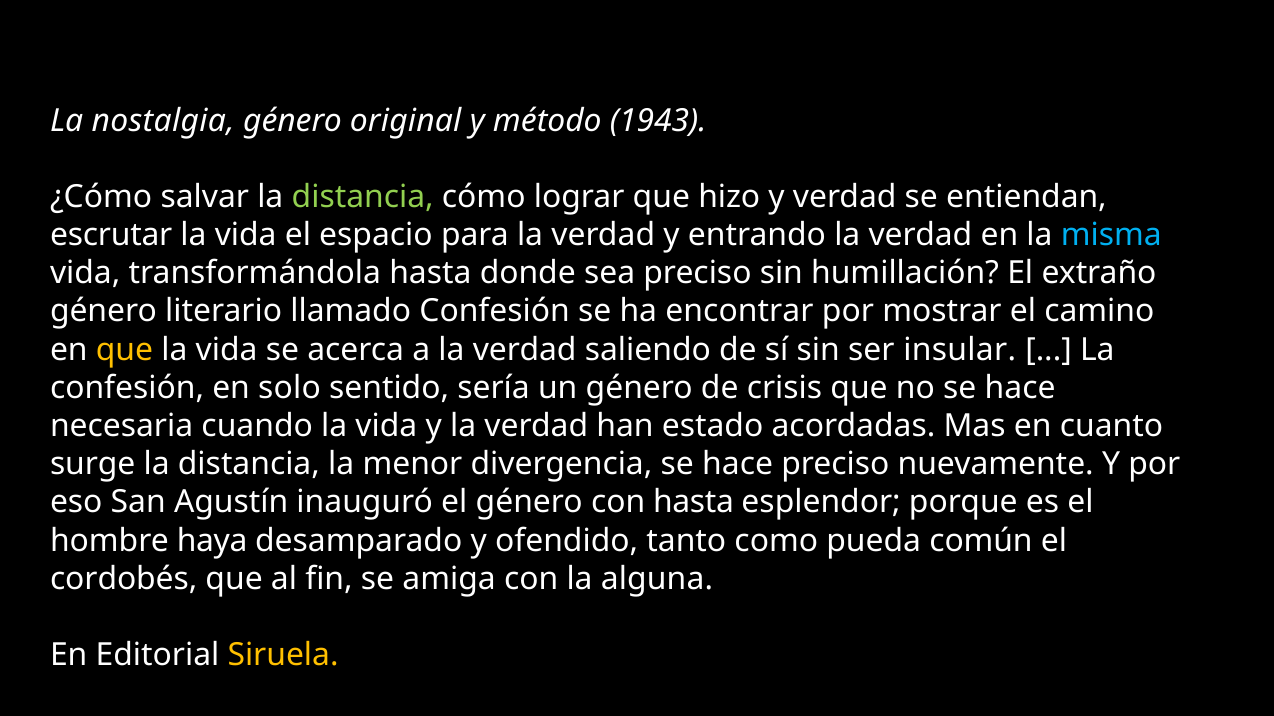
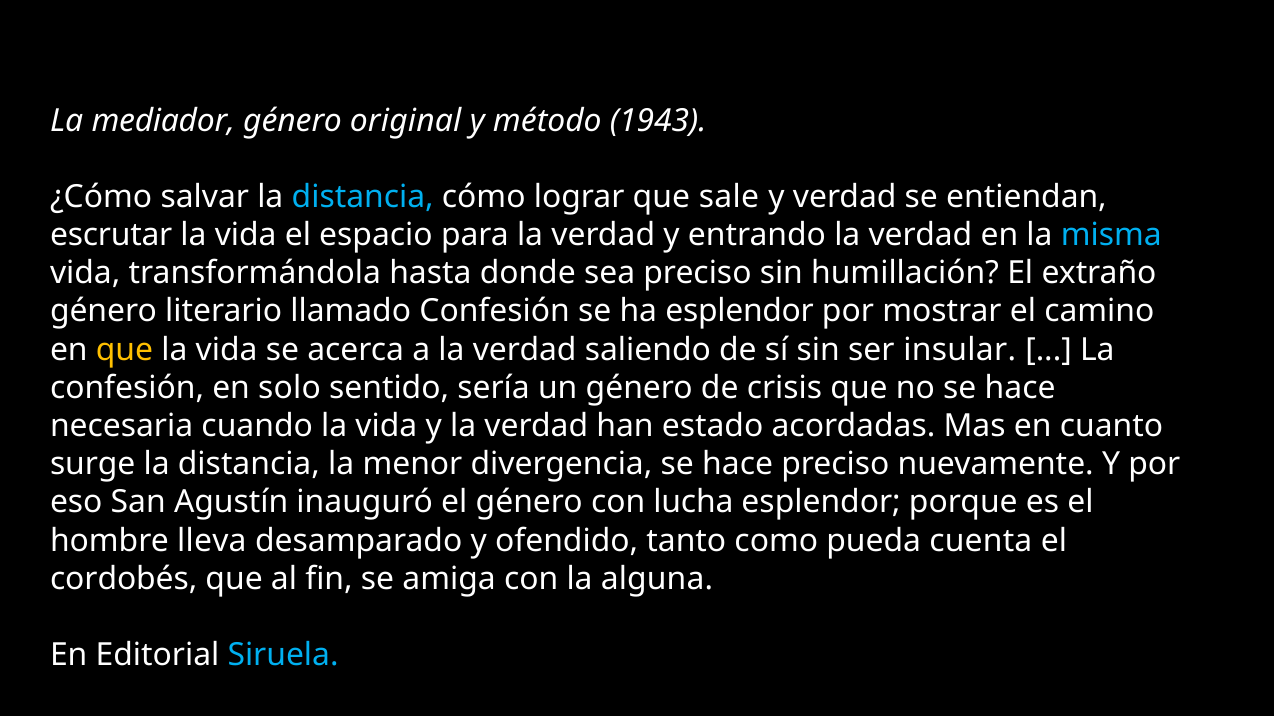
nostalgia: nostalgia -> mediador
distancia at (363, 197) colour: light green -> light blue
hizo: hizo -> sale
ha encontrar: encontrar -> esplendor
con hasta: hasta -> lucha
haya: haya -> lleva
común: común -> cuenta
Siruela colour: yellow -> light blue
